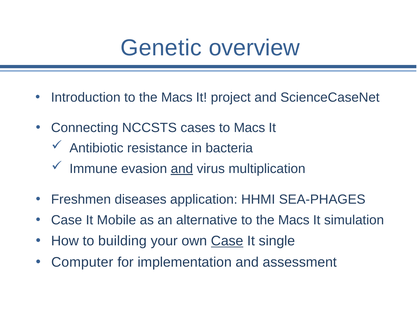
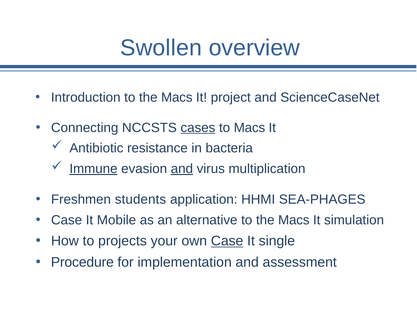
Genetic: Genetic -> Swollen
cases underline: none -> present
Immune underline: none -> present
diseases: diseases -> students
building: building -> projects
Computer: Computer -> Procedure
